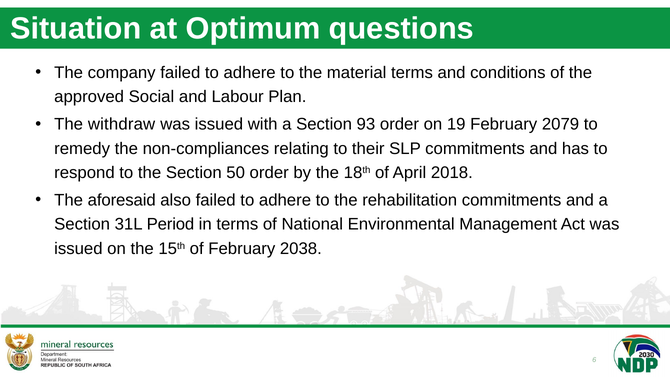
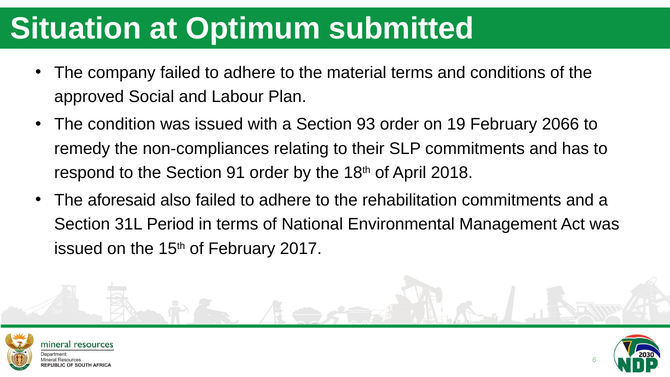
questions: questions -> submitted
withdraw: withdraw -> condition
2079: 2079 -> 2066
50: 50 -> 91
2038: 2038 -> 2017
